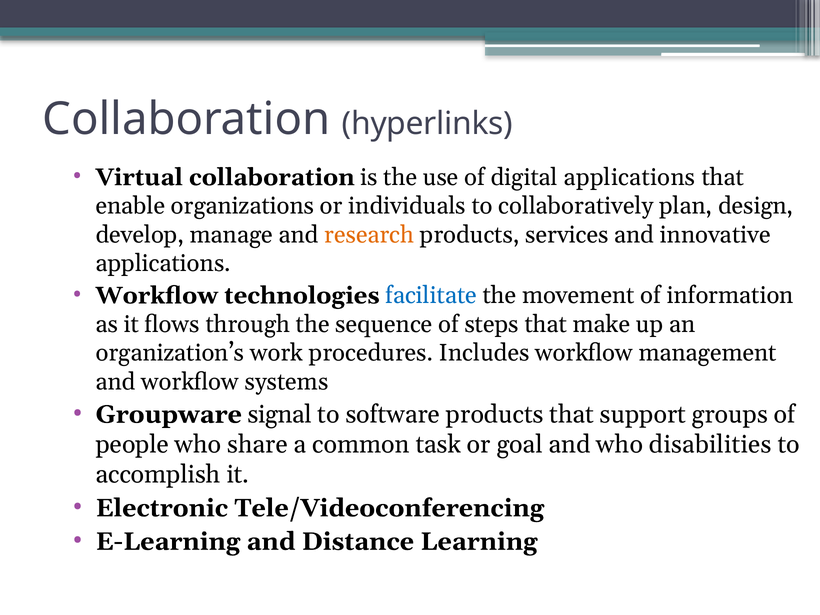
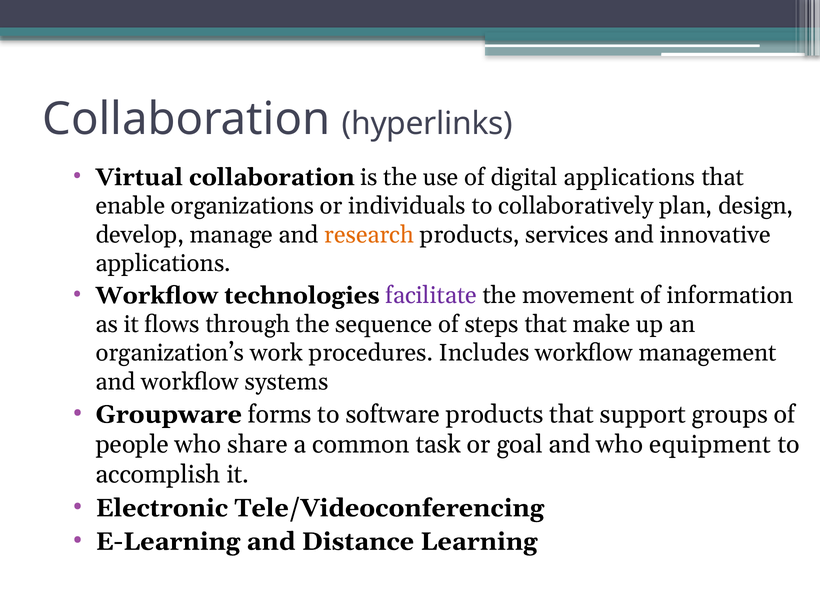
facilitate colour: blue -> purple
signal: signal -> forms
disabilities: disabilities -> equipment
